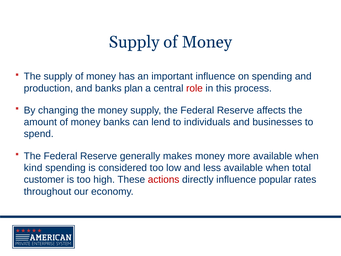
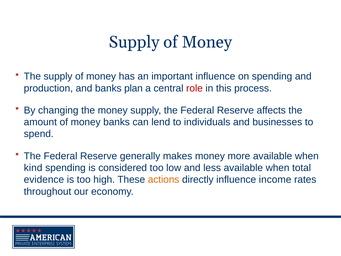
customer: customer -> evidence
actions colour: red -> orange
popular: popular -> income
